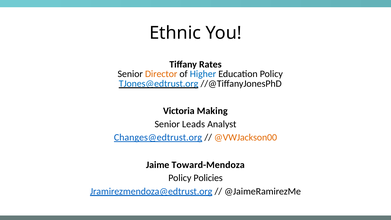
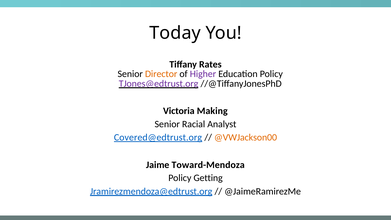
Ethnic: Ethnic -> Today
Higher colour: blue -> purple
TJones@edtrust.org colour: blue -> purple
Leads: Leads -> Racial
Changes@edtrust.org: Changes@edtrust.org -> Covered@edtrust.org
Policies: Policies -> Getting
